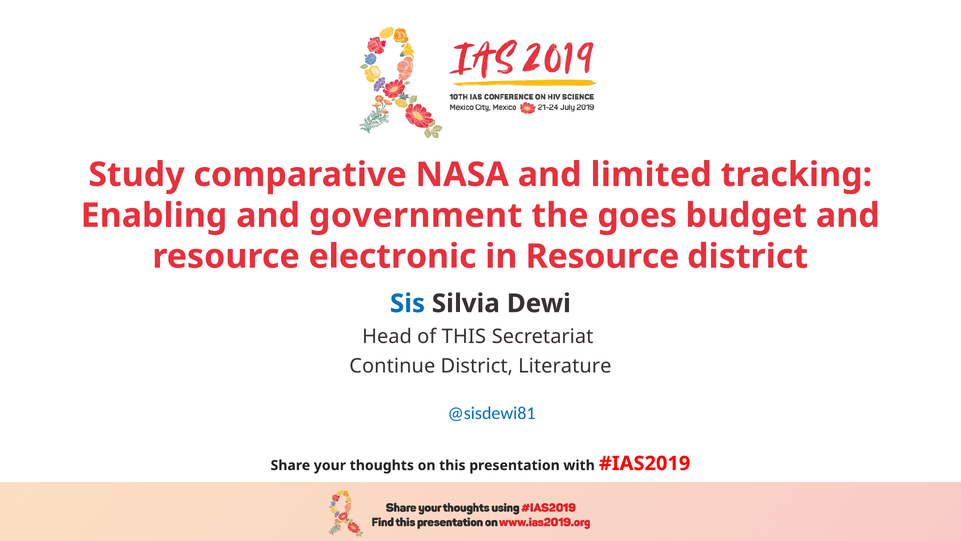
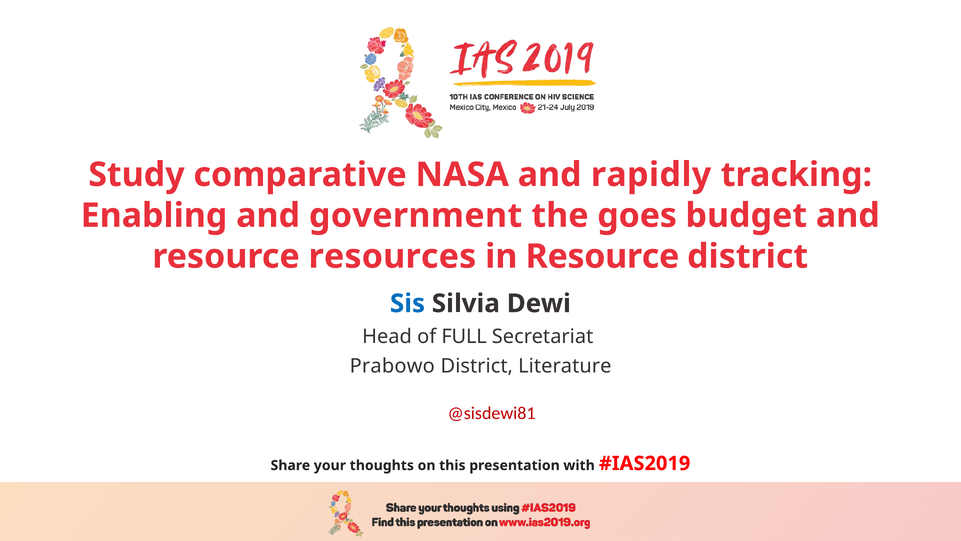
limited: limited -> rapidly
electronic: electronic -> resources
of THIS: THIS -> FULL
Continue: Continue -> Prabowo
@sisdewi81 colour: blue -> red
